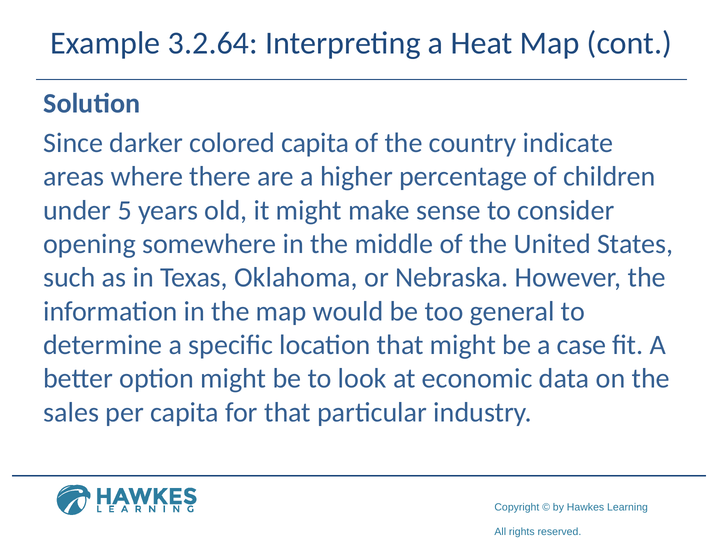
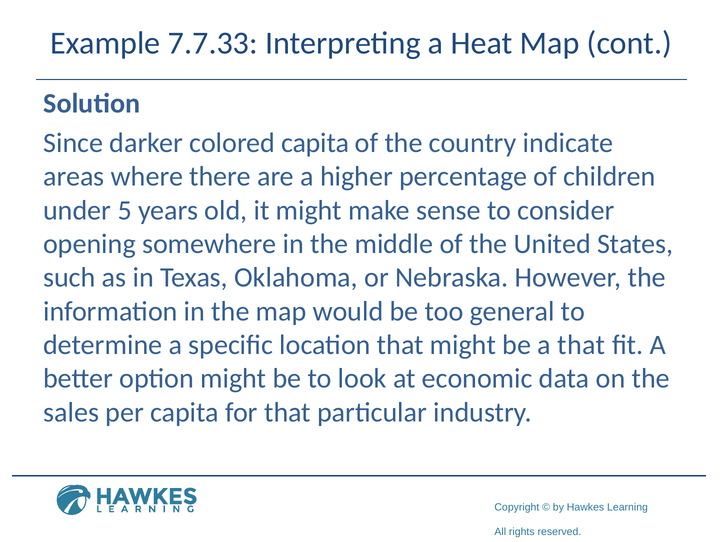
3.2.64: 3.2.64 -> 7.7.33
a case: case -> that
